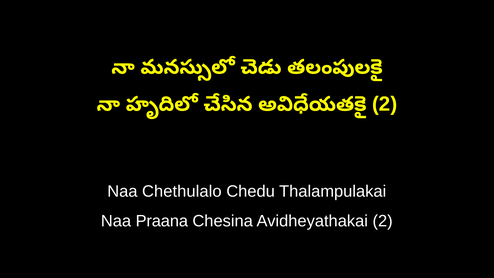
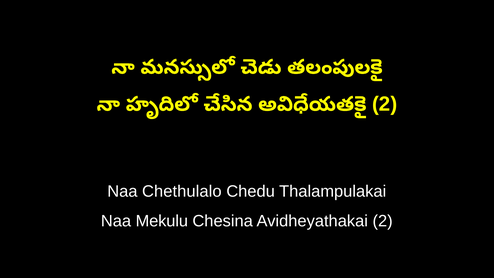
Praana: Praana -> Mekulu
